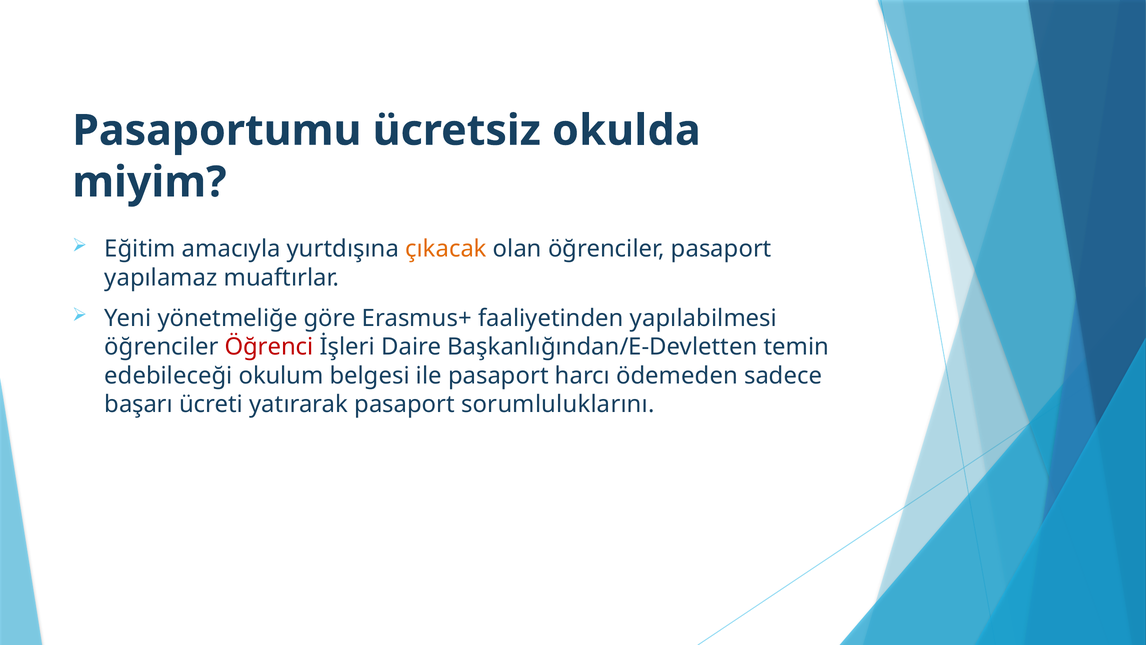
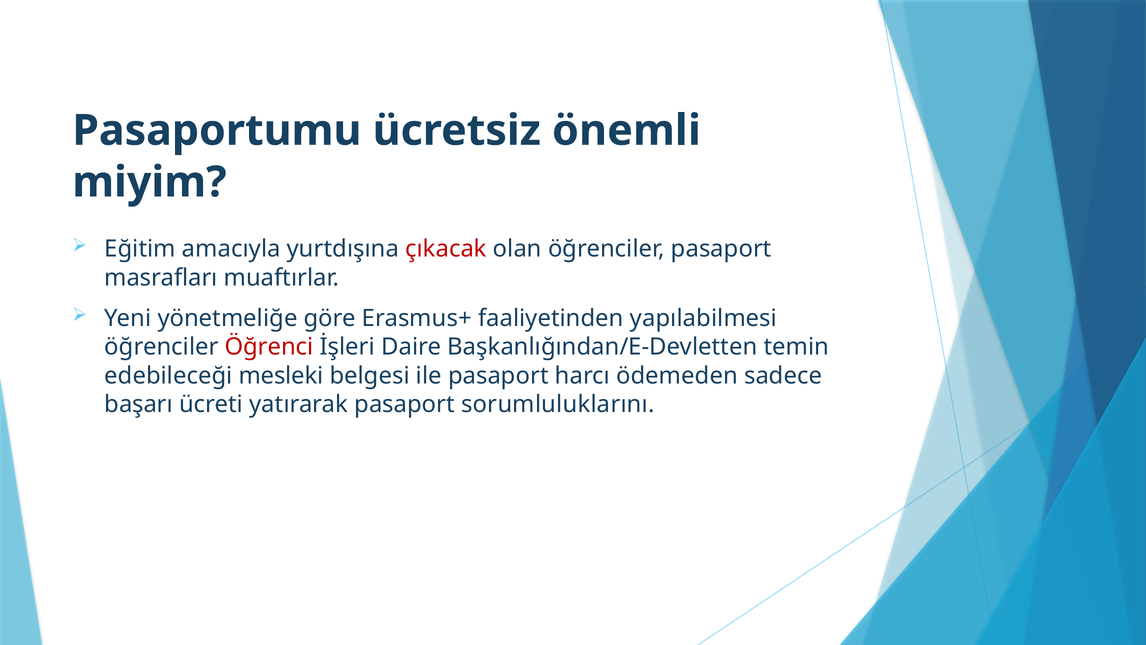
okulda: okulda -> önemli
çıkacak colour: orange -> red
yapılamaz: yapılamaz -> masrafları
okulum: okulum -> mesleki
